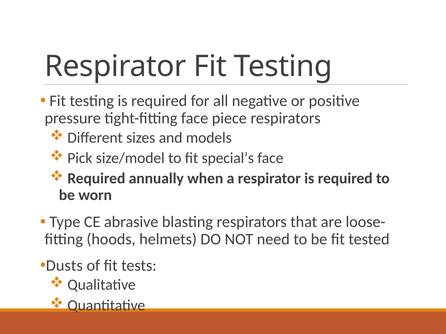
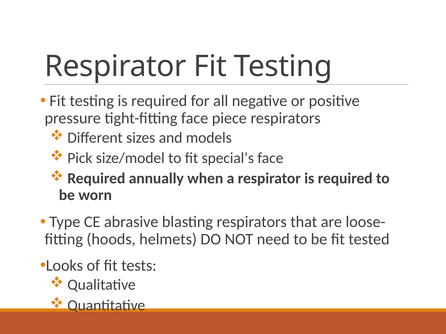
Dusts: Dusts -> Looks
